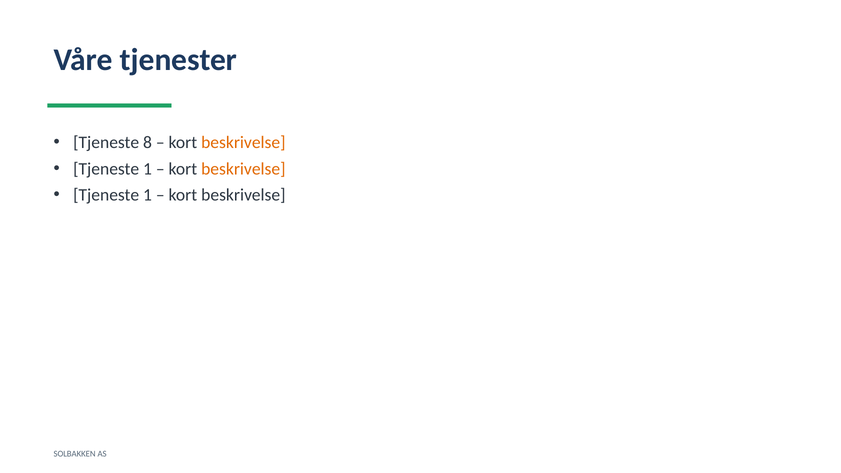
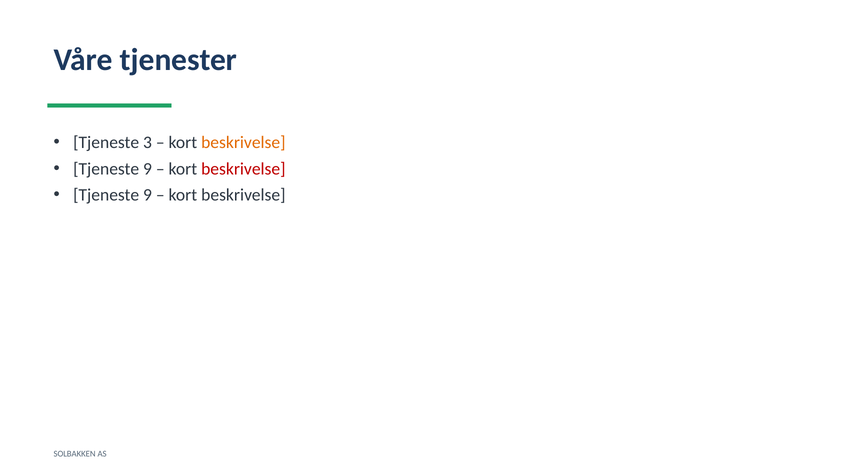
8: 8 -> 3
1 at (147, 169): 1 -> 9
beskrivelse at (243, 169) colour: orange -> red
1 at (147, 195): 1 -> 9
